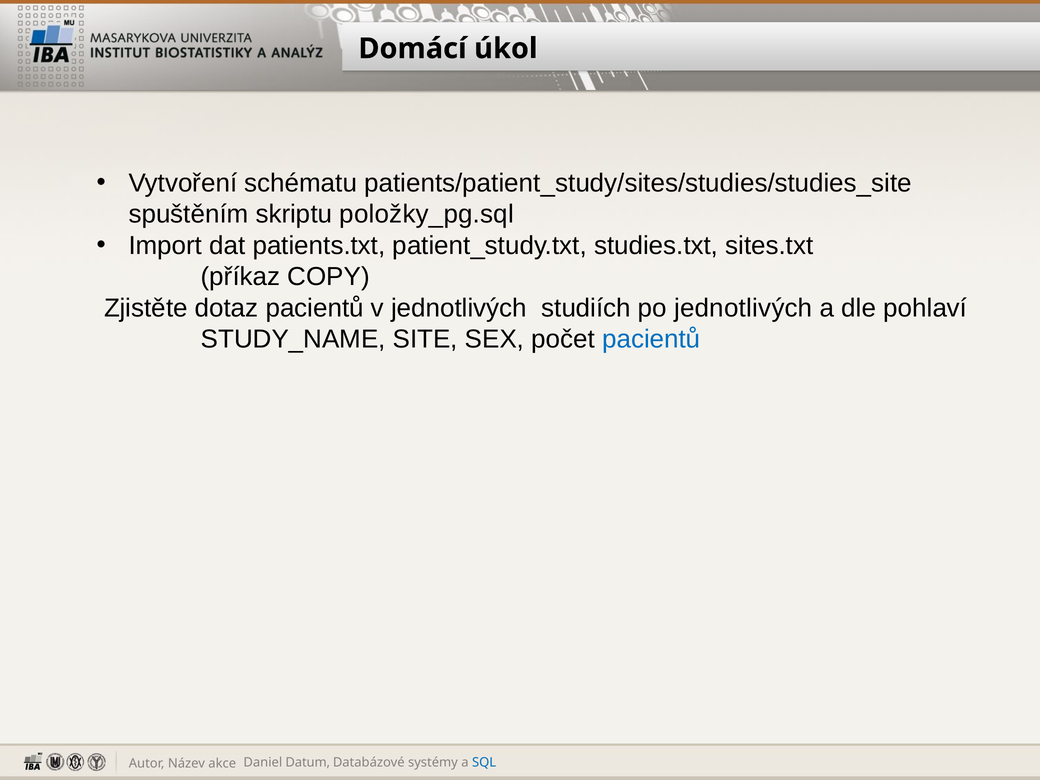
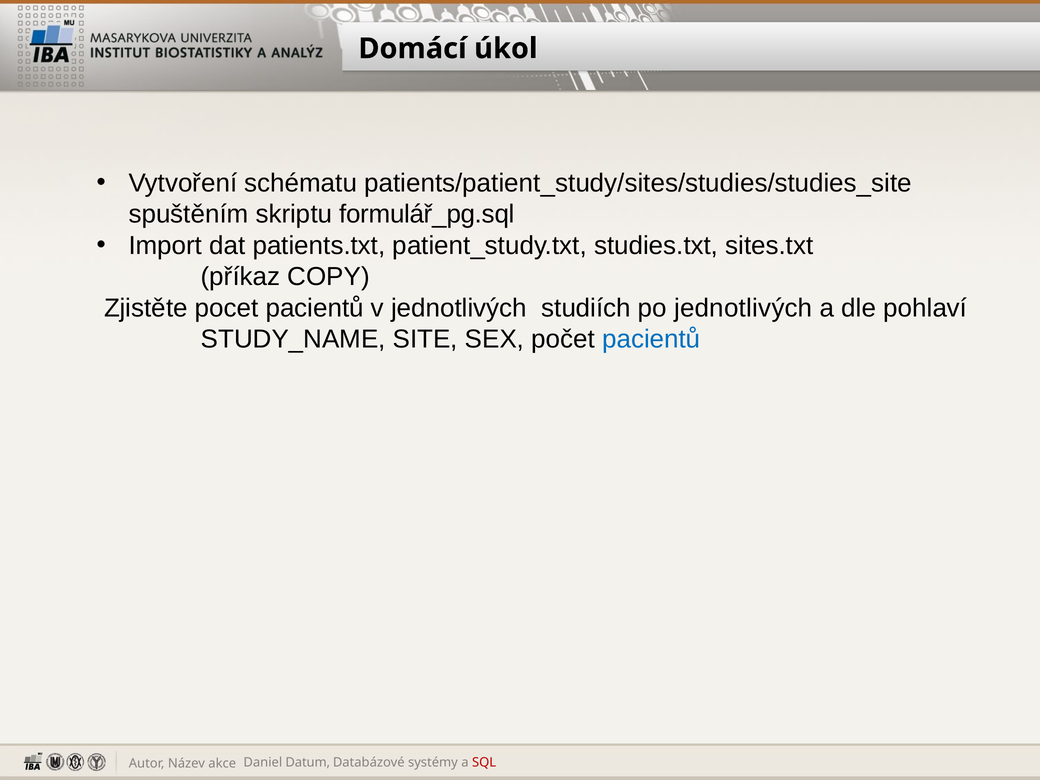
položky_pg.sql: položky_pg.sql -> formulář_pg.sql
dotaz: dotaz -> pocet
SQL colour: blue -> red
